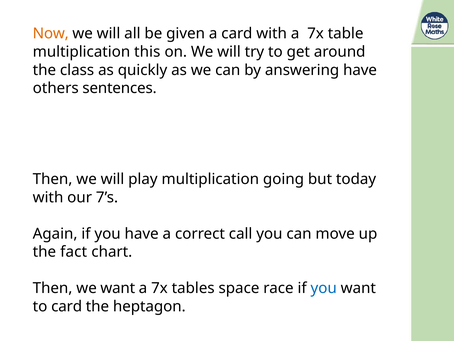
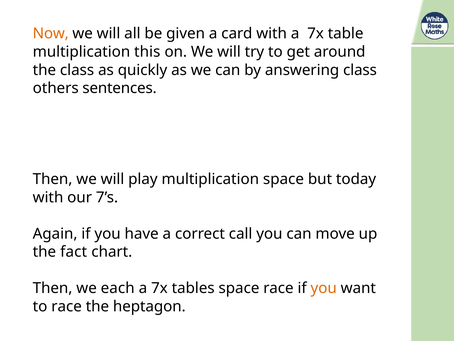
answering have: have -> class
multiplication going: going -> space
we want: want -> each
you at (324, 288) colour: blue -> orange
to card: card -> race
